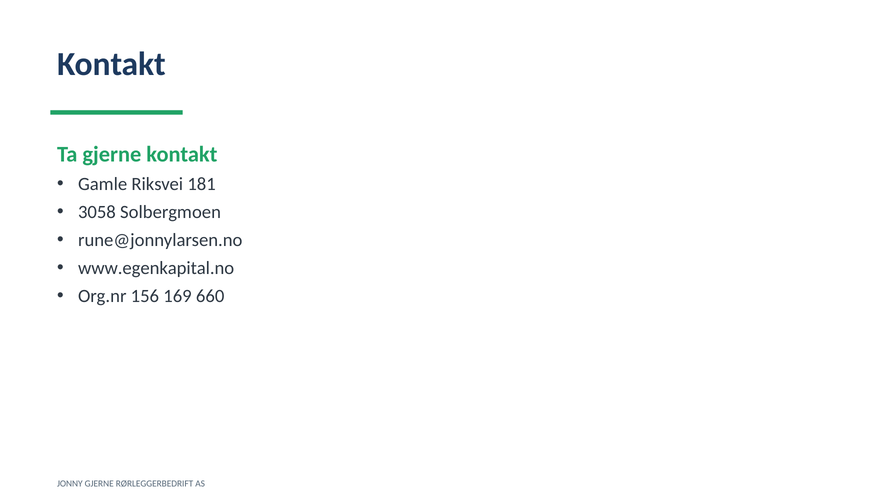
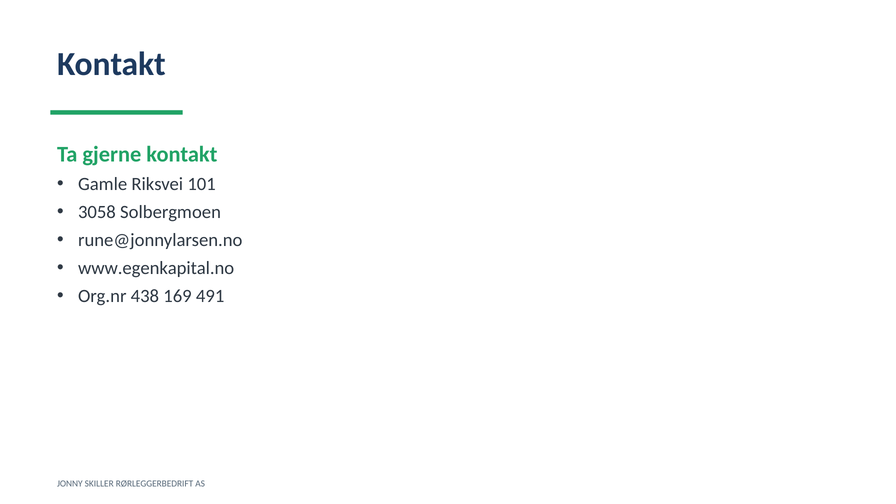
181: 181 -> 101
156: 156 -> 438
660: 660 -> 491
JONNY GJERNE: GJERNE -> SKILLER
